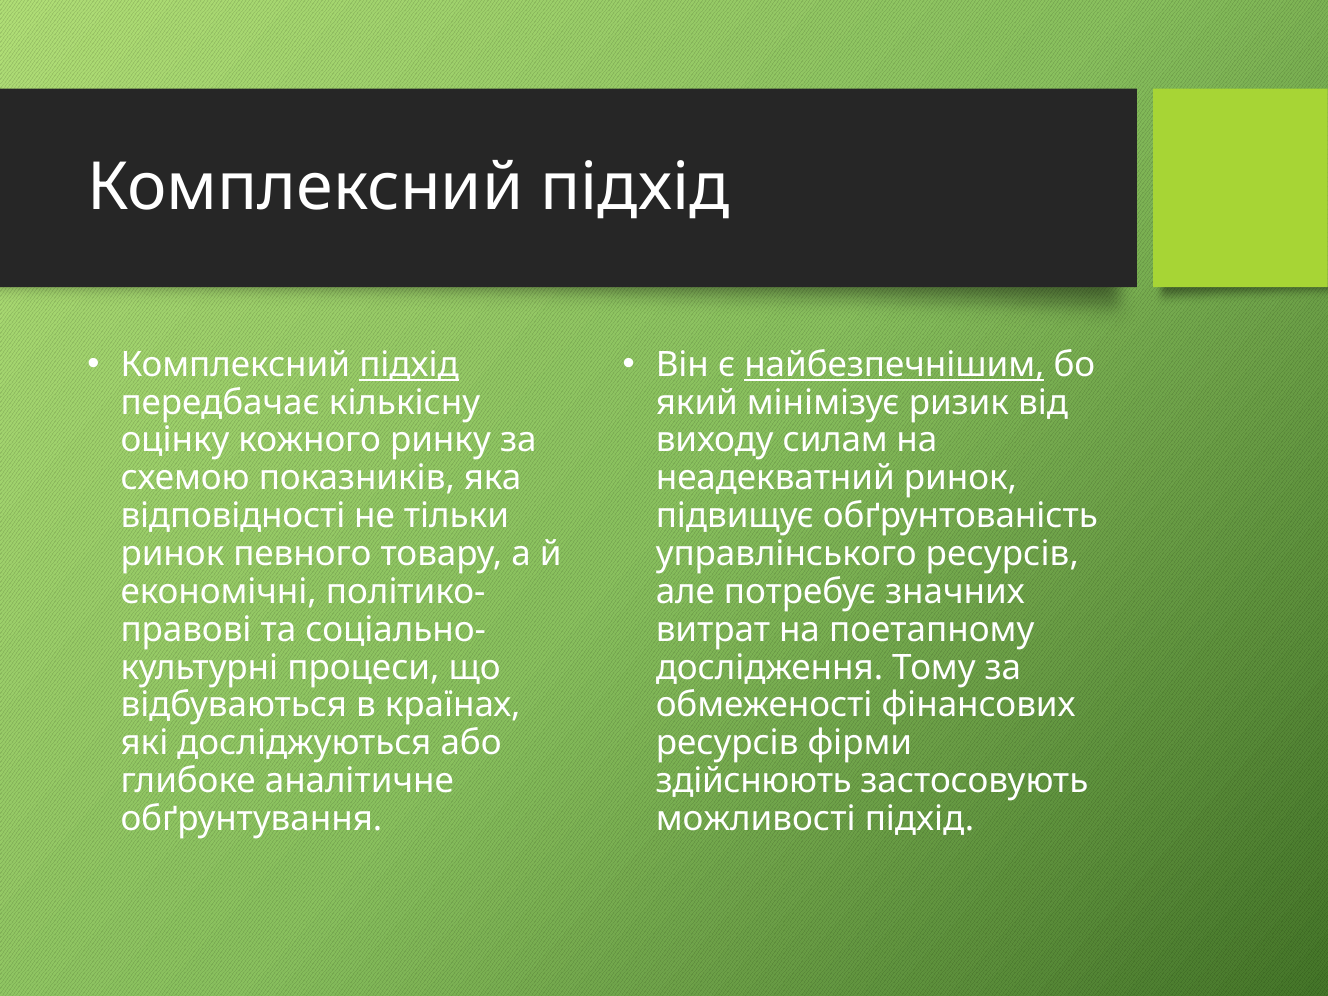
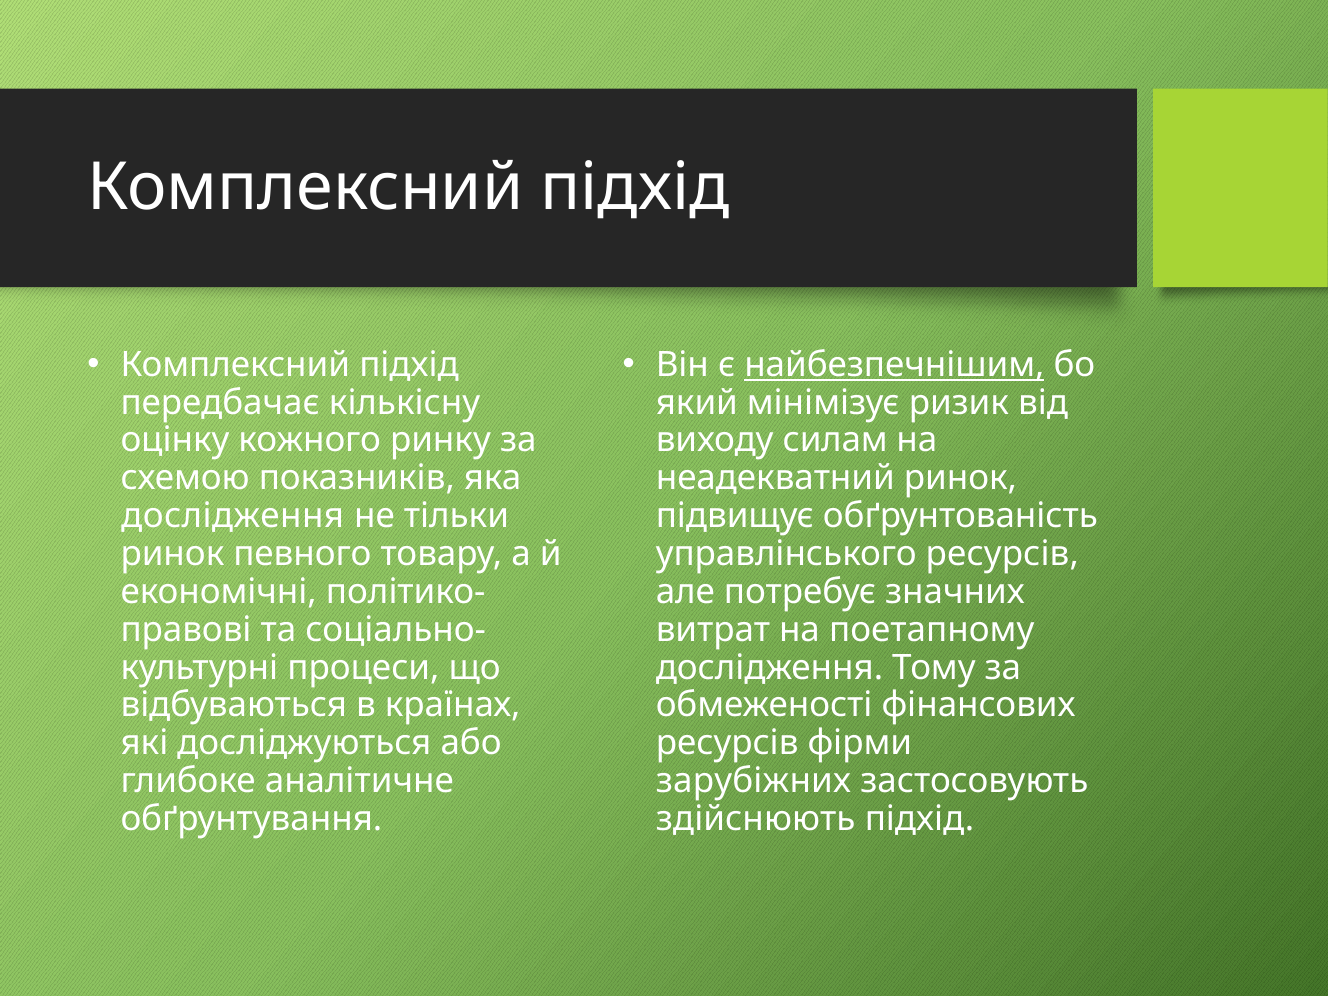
підхід at (409, 365) underline: present -> none
відповідності at (233, 516): відповідності -> дослідження
здійснюють: здійснюють -> зарубіжних
можливості: можливості -> здійснюють
